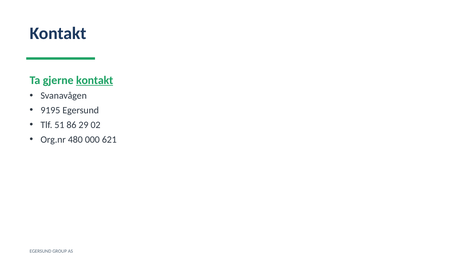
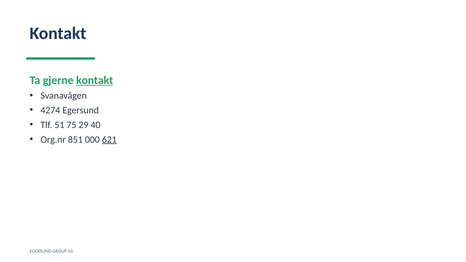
9195: 9195 -> 4274
86: 86 -> 75
02: 02 -> 40
480: 480 -> 851
621 underline: none -> present
